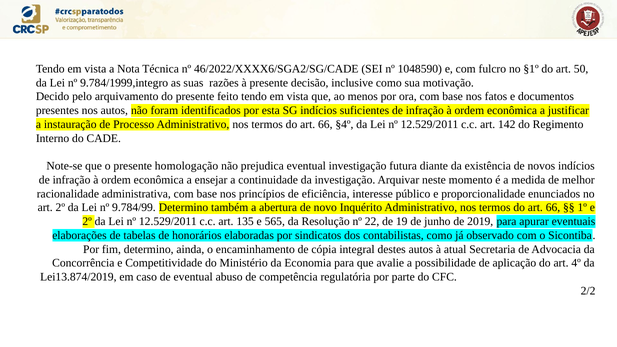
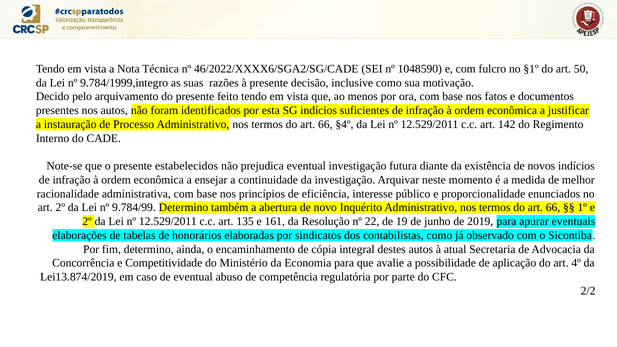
homologação: homologação -> estabelecidos
565: 565 -> 161
